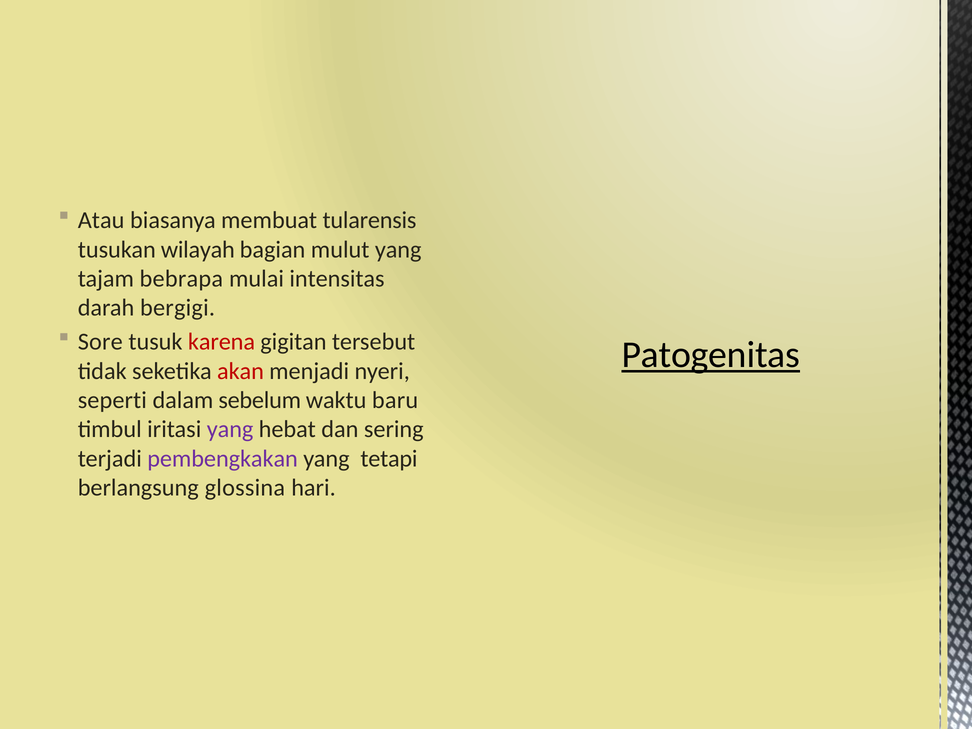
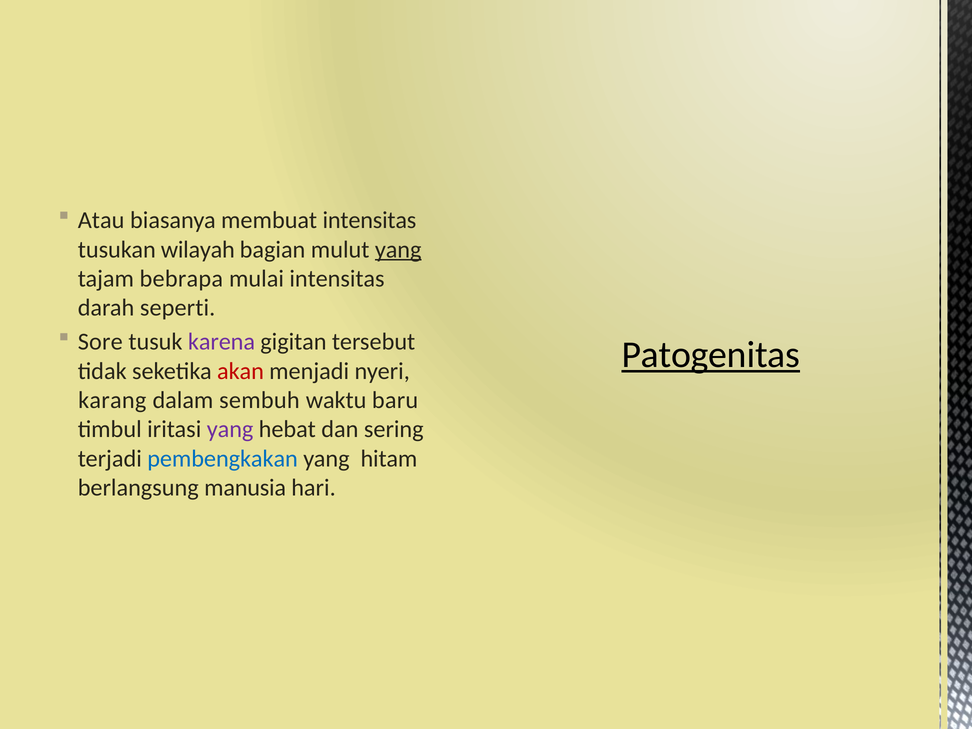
membuat tularensis: tularensis -> intensitas
yang at (398, 250) underline: none -> present
bergigi: bergigi -> seperti
karena colour: red -> purple
seperti: seperti -> karang
sebelum: sebelum -> sembuh
pembengkakan colour: purple -> blue
tetapi: tetapi -> hitam
glossina: glossina -> manusia
